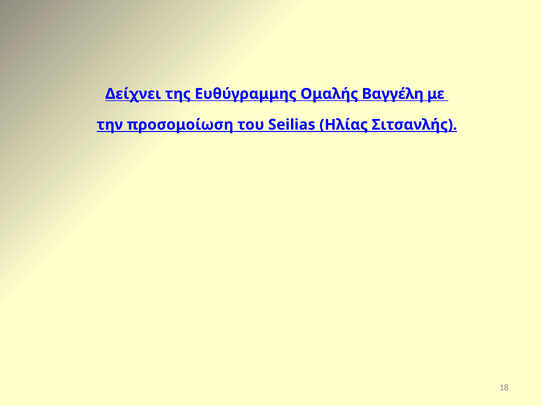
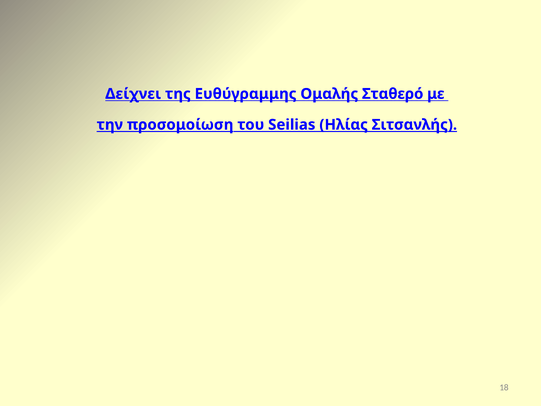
Βαγγέλη: Βαγγέλη -> Σταθερό
